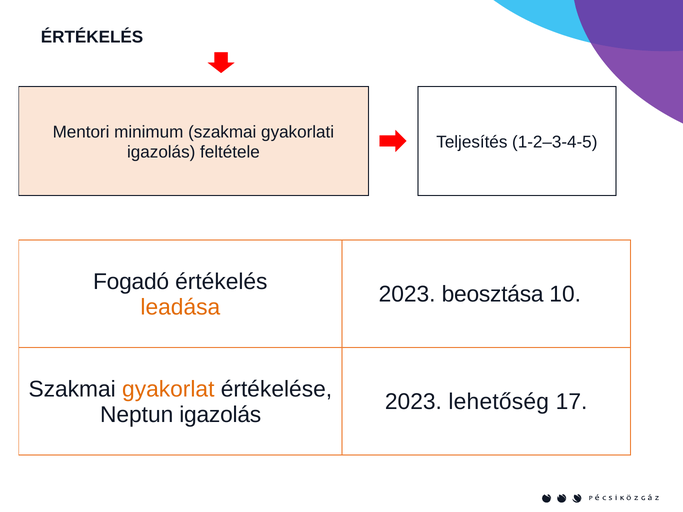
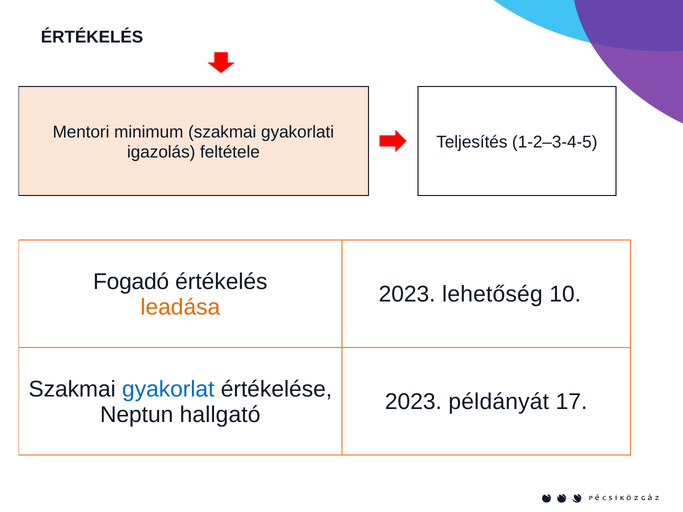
beosztása: beosztása -> lehetőség
gyakorlat colour: orange -> blue
lehetőség: lehetőség -> példányát
Neptun igazolás: igazolás -> hallgató
